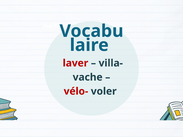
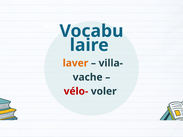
laver colour: red -> orange
